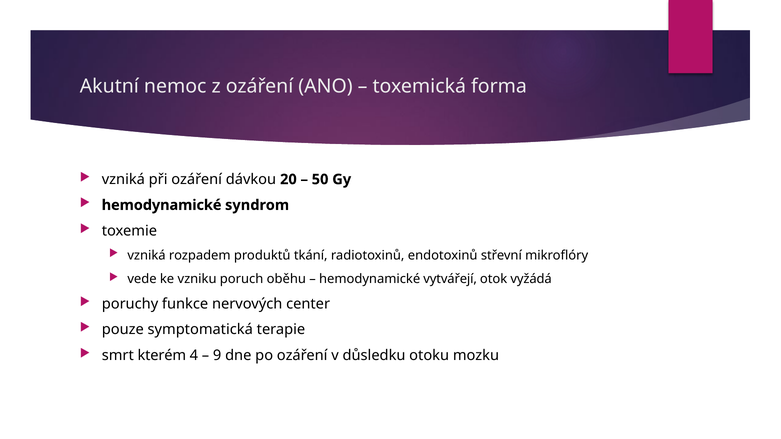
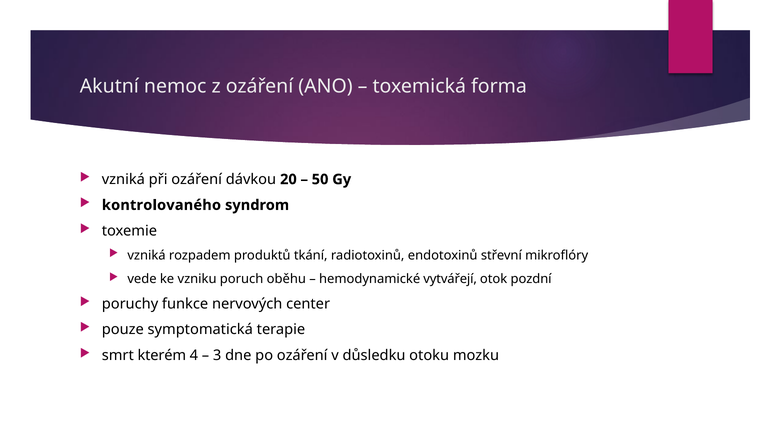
hemodynamické at (162, 205): hemodynamické -> kontrolovaného
vyžádá: vyžádá -> pozdní
9: 9 -> 3
